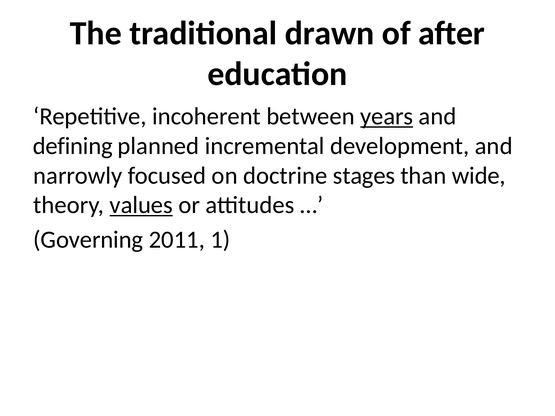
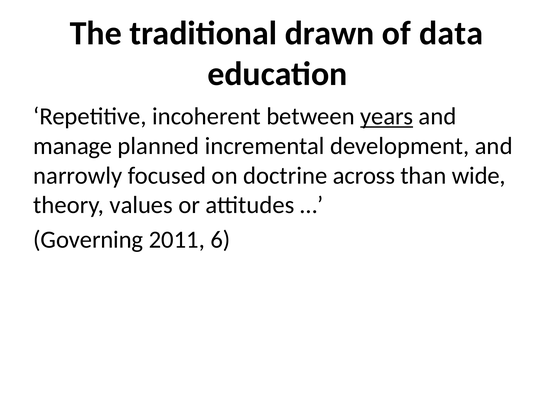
after: after -> data
defining: defining -> manage
stages: stages -> across
values underline: present -> none
1: 1 -> 6
